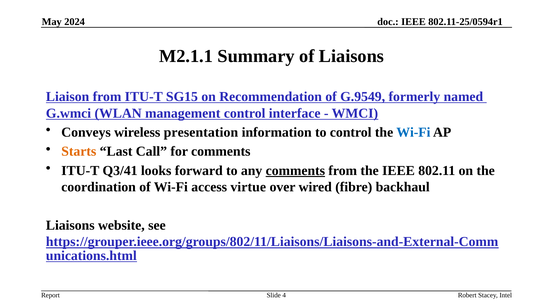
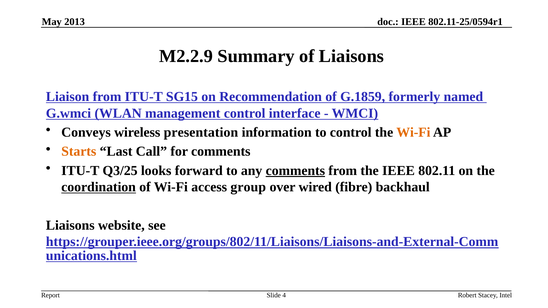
2024: 2024 -> 2013
M2.1.1: M2.1.1 -> M2.2.9
G.9549: G.9549 -> G.1859
Wi-Fi at (413, 132) colour: blue -> orange
Q3/41: Q3/41 -> Q3/25
coordination underline: none -> present
virtue: virtue -> group
